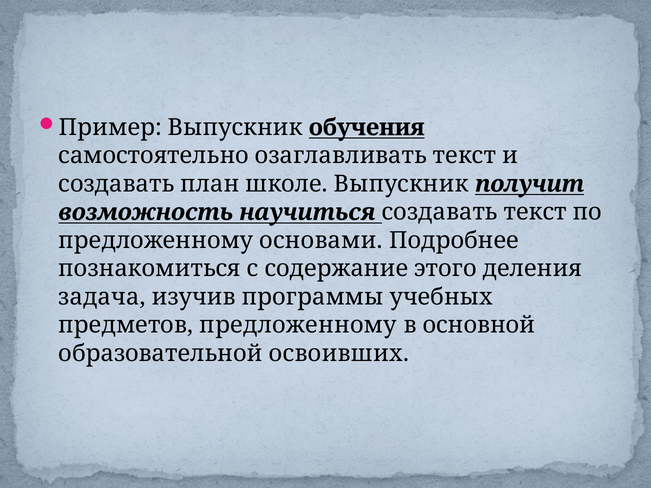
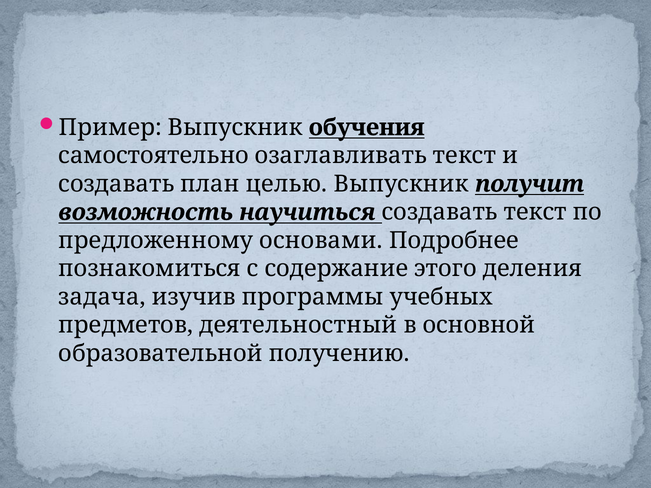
школе: школе -> целью
предметов предложенному: предложенному -> деятельностный
освоивших: освоивших -> получению
